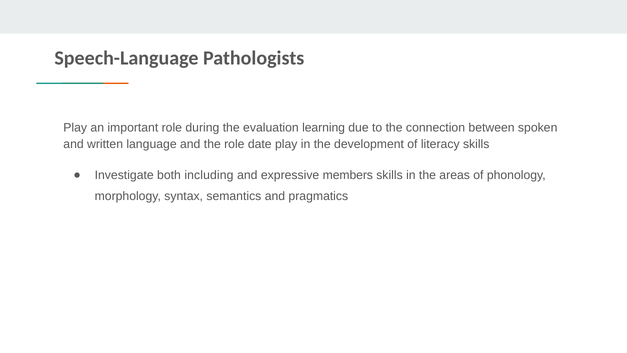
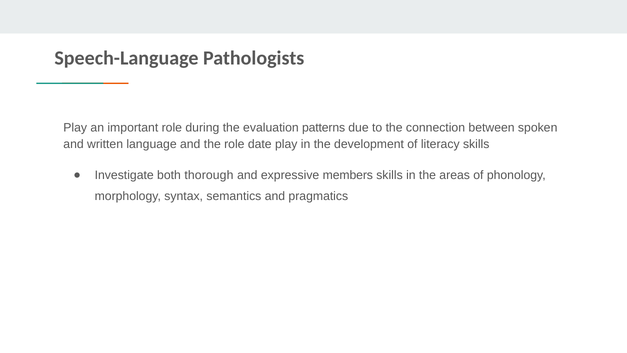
learning: learning -> patterns
including: including -> thorough
